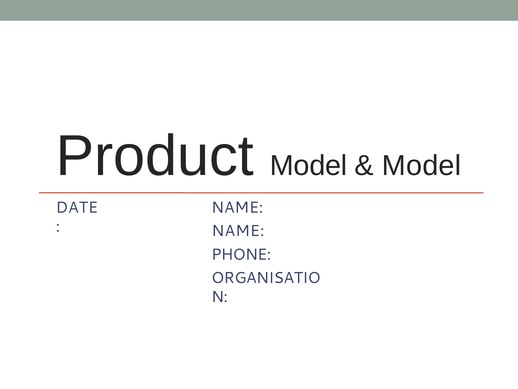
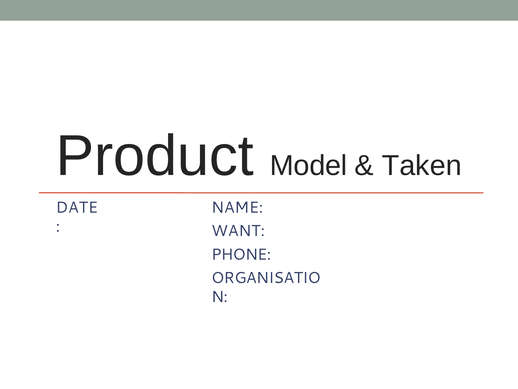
Model at (422, 166): Model -> Taken
NAME at (238, 231): NAME -> WANT
